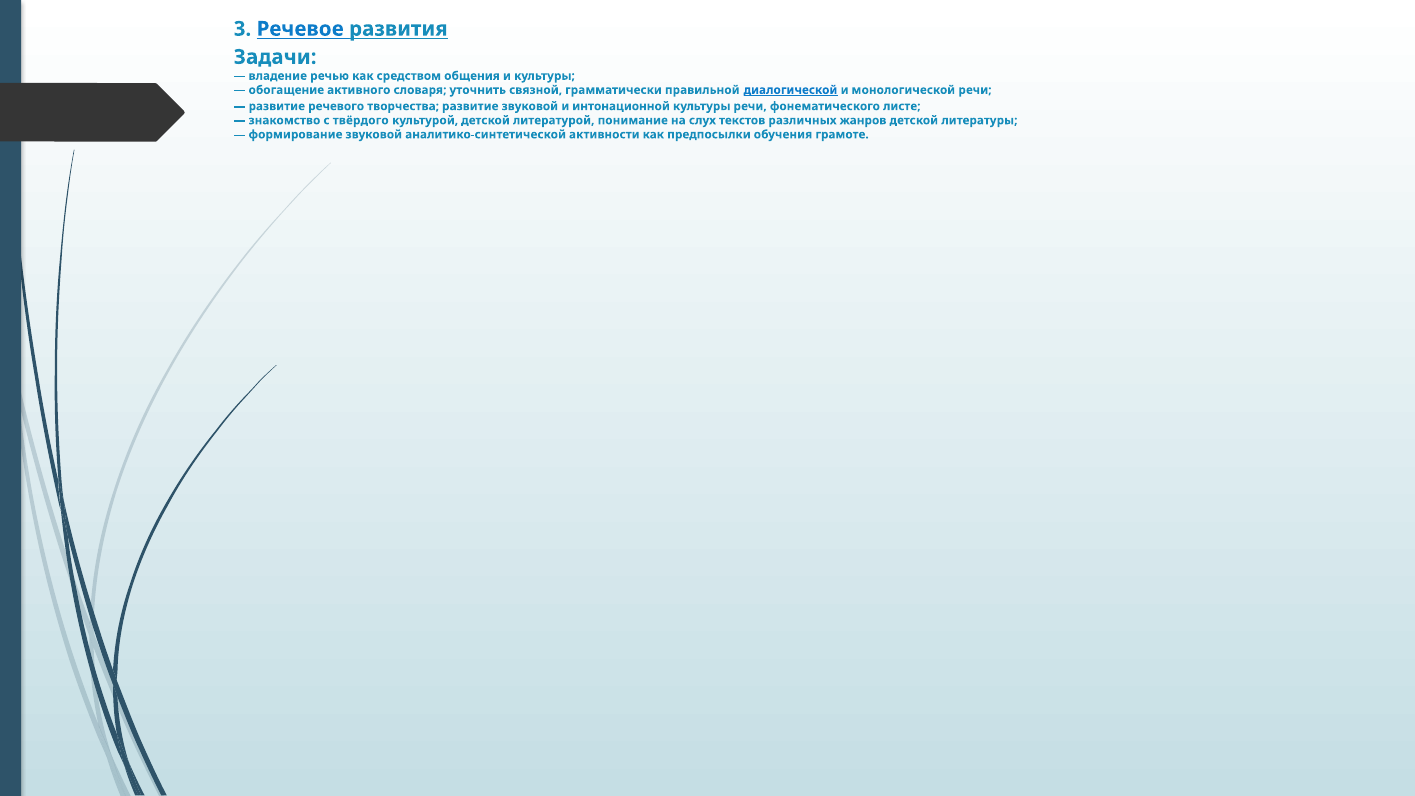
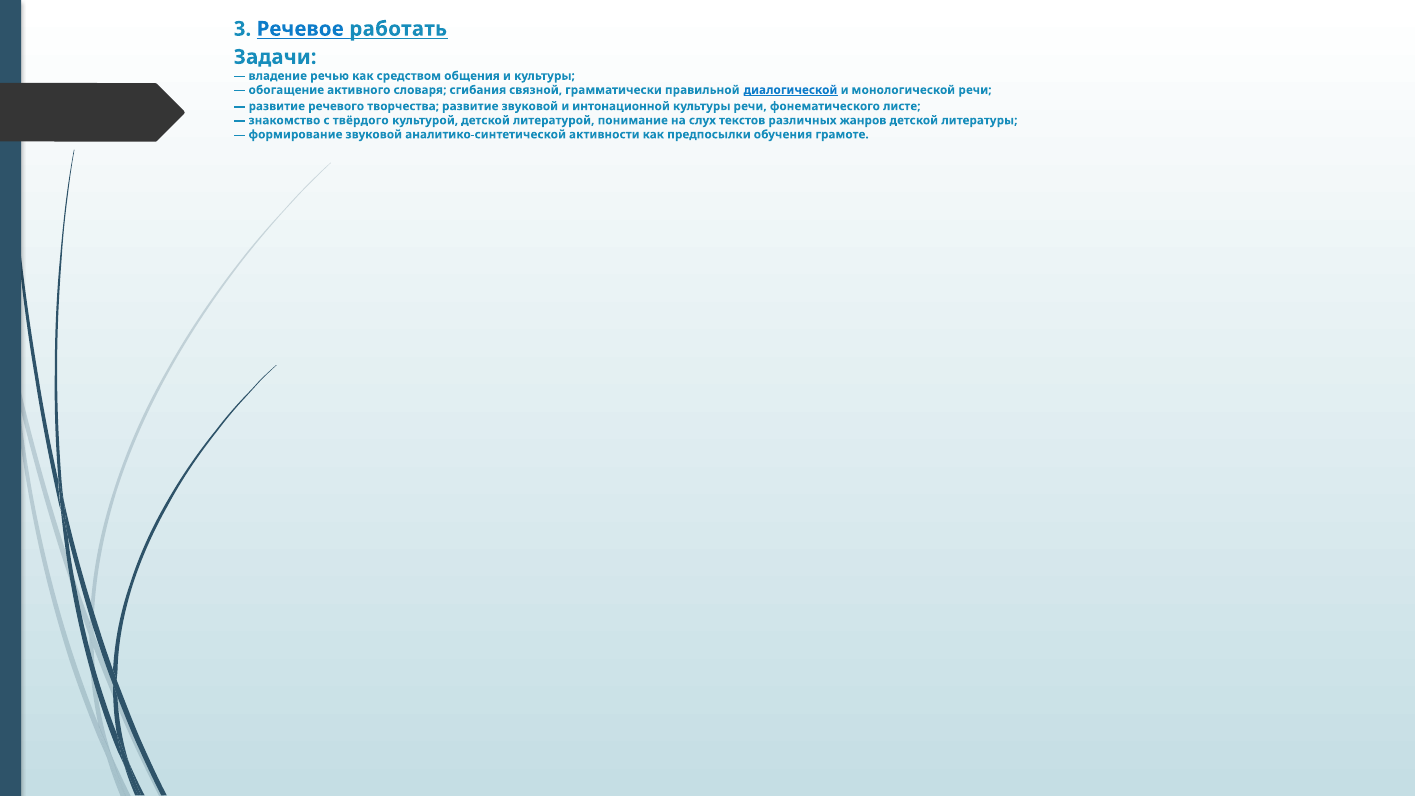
развития: развития -> работать
уточнить: уточнить -> сгибания
